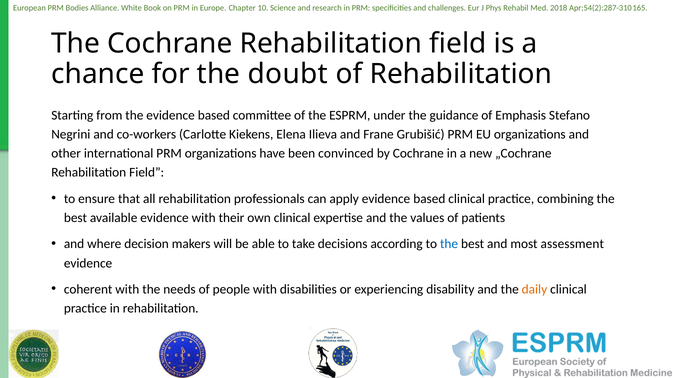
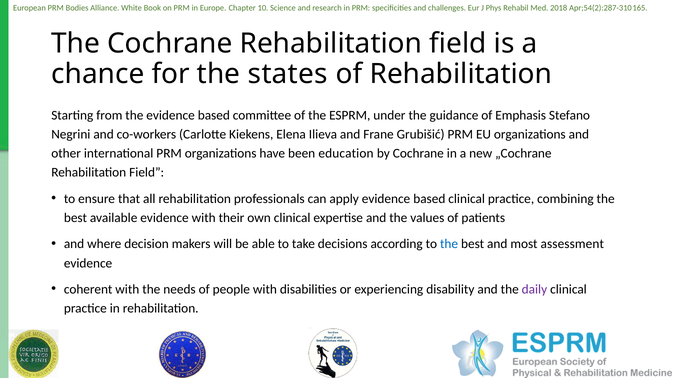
doubt: doubt -> states
convinced: convinced -> education
daily colour: orange -> purple
